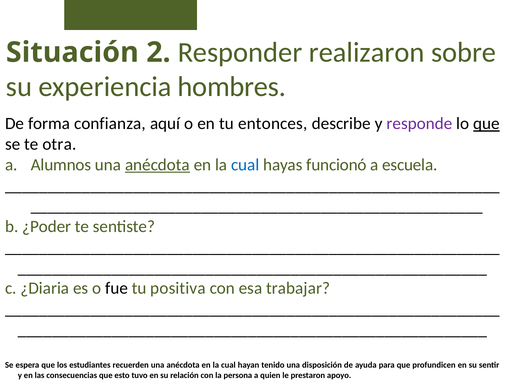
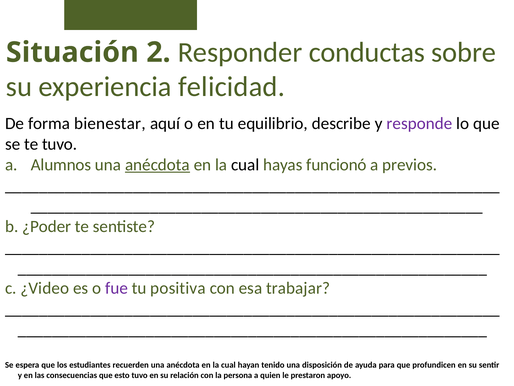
realizaron: realizaron -> conductas
hombres: hombres -> felicidad
confianza: confianza -> bienestar
entonces: entonces -> equilibrio
que at (487, 123) underline: present -> none
te otra: otra -> tuvo
cual at (245, 165) colour: blue -> black
escuela: escuela -> previos
¿Diaria: ¿Diaria -> ¿Video
fue colour: black -> purple
